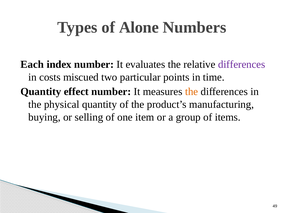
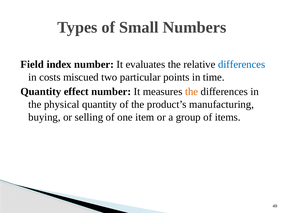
Alone: Alone -> Small
Each: Each -> Field
differences at (242, 64) colour: purple -> blue
